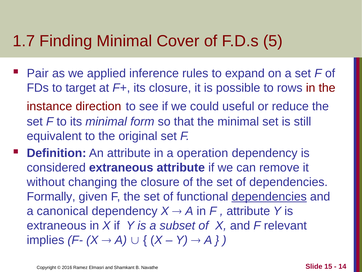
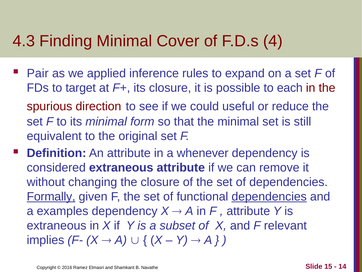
1.7: 1.7 -> 4.3
5: 5 -> 4
rows: rows -> each
instance: instance -> spurious
operation: operation -> whenever
Formally underline: none -> present
canonical: canonical -> examples
